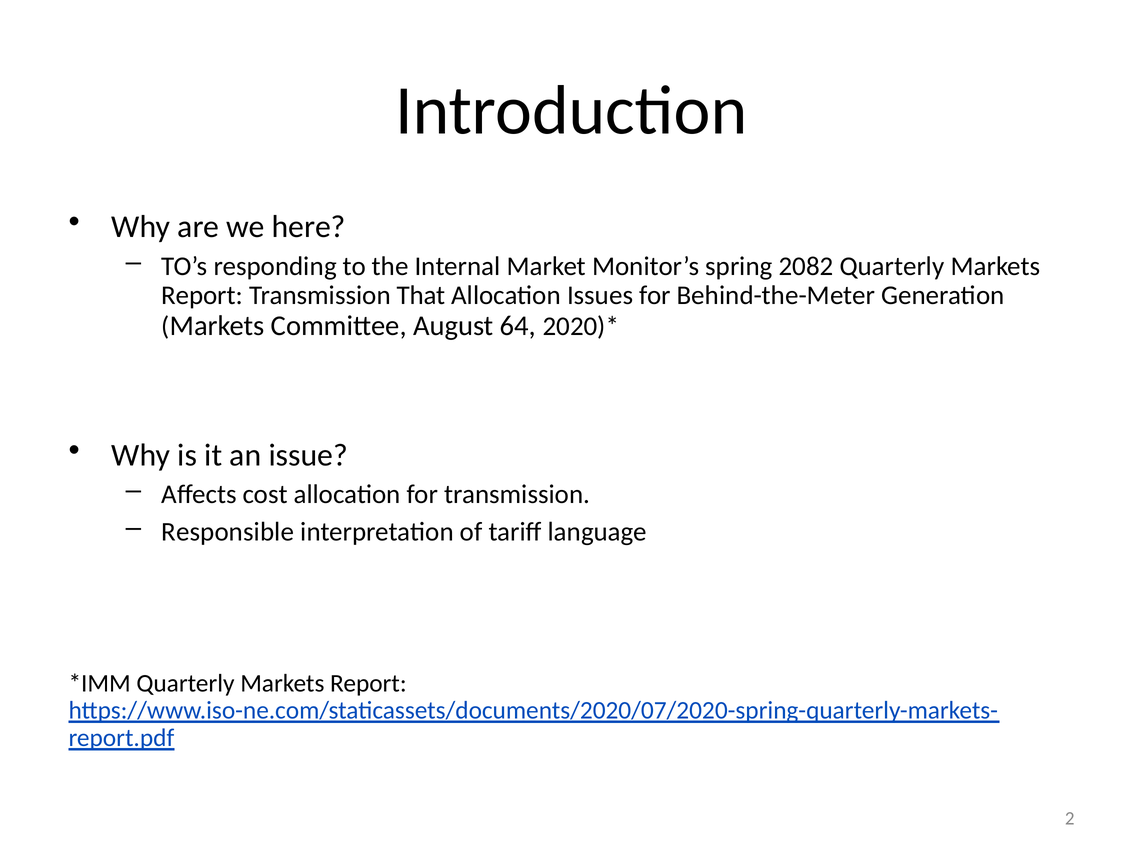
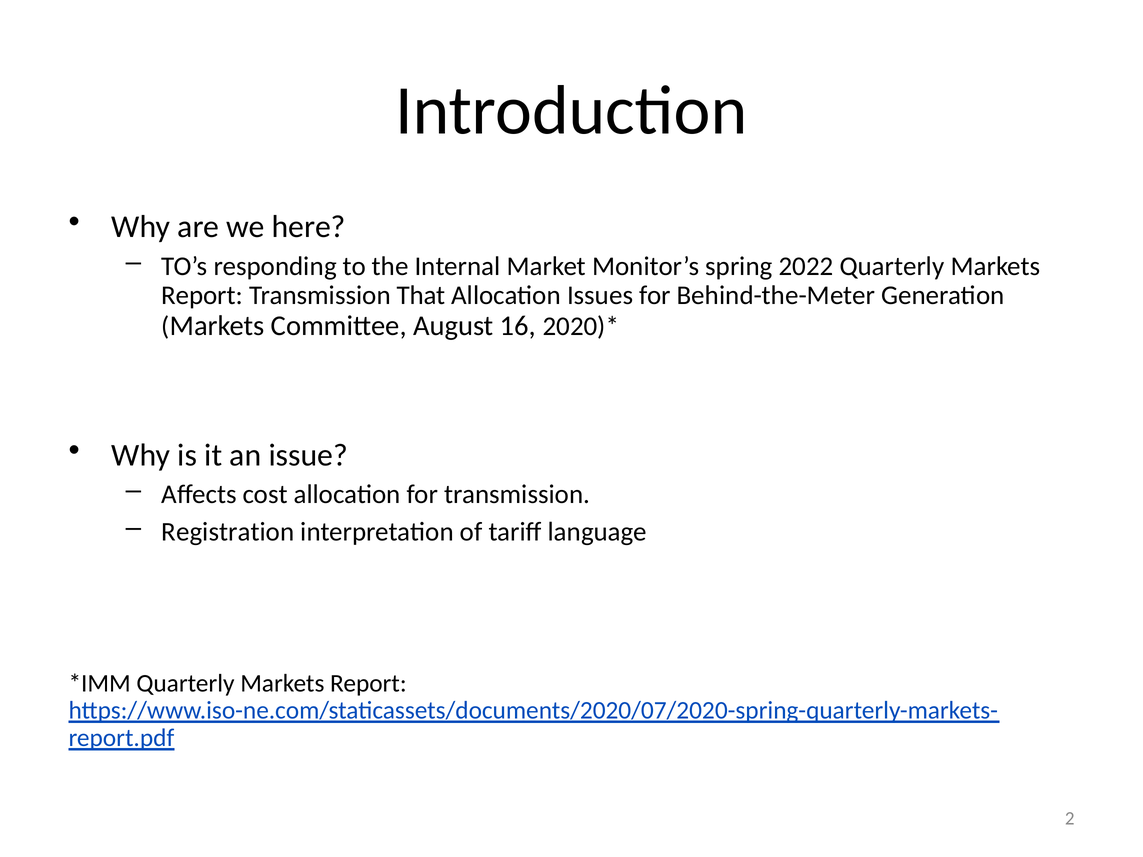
2082: 2082 -> 2022
64: 64 -> 16
Responsible: Responsible -> Registration
